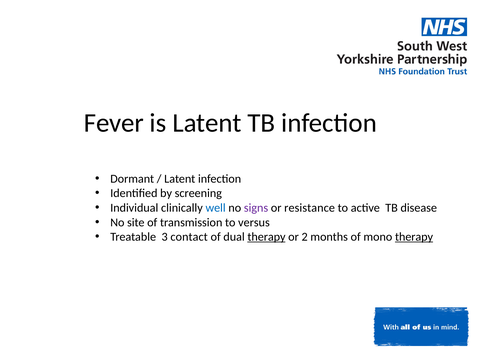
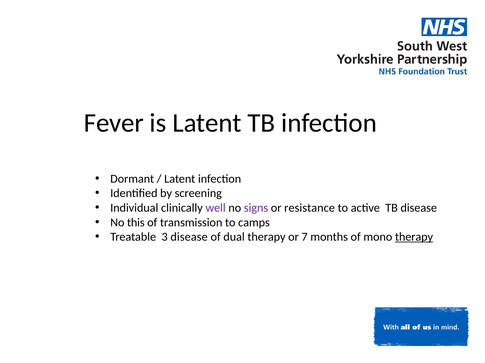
well colour: blue -> purple
site: site -> this
versus: versus -> camps
3 contact: contact -> disease
therapy at (266, 237) underline: present -> none
2: 2 -> 7
